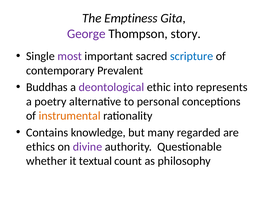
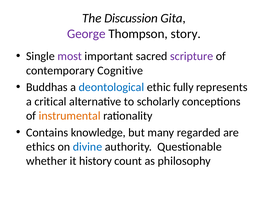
Emptiness: Emptiness -> Discussion
scripture colour: blue -> purple
Prevalent: Prevalent -> Cognitive
deontological colour: purple -> blue
into: into -> fully
poetry: poetry -> critical
personal: personal -> scholarly
divine colour: purple -> blue
textual: textual -> history
